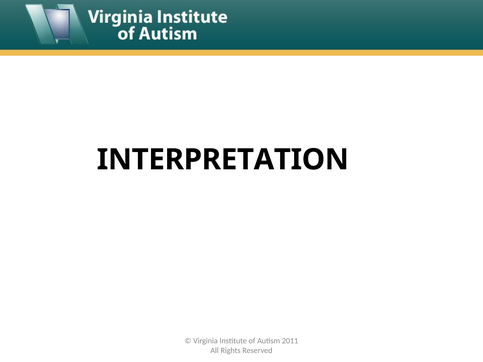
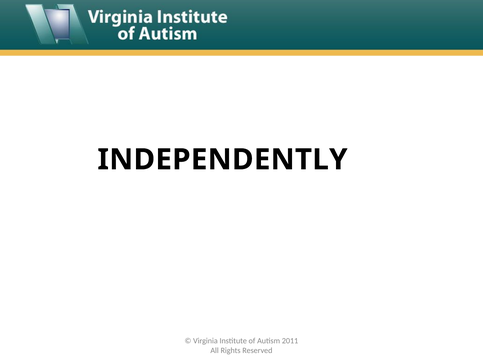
INTERPRETATION: INTERPRETATION -> INDEPENDENTLY
